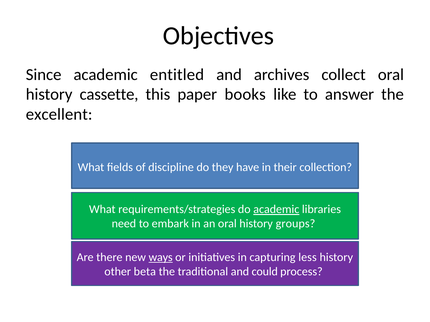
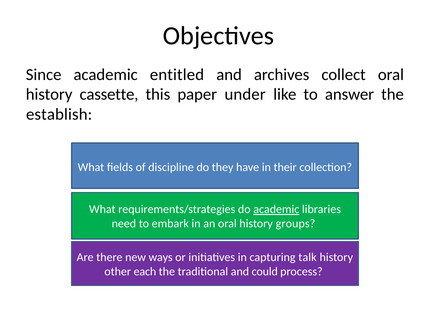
books: books -> under
excellent: excellent -> establish
ways underline: present -> none
less: less -> talk
beta: beta -> each
